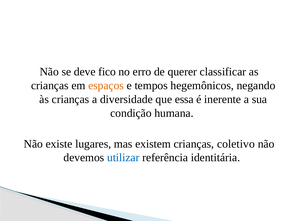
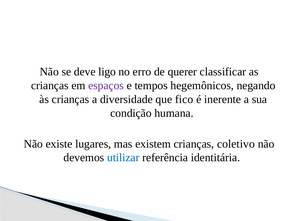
fico: fico -> ligo
espaços colour: orange -> purple
essa: essa -> fico
